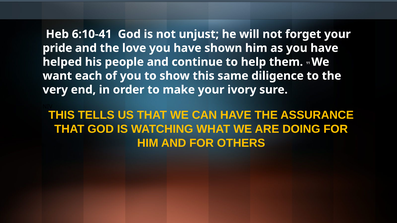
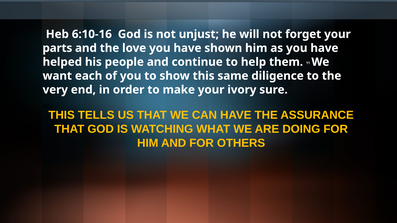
6:10-41: 6:10-41 -> 6:10-16
pride: pride -> parts
